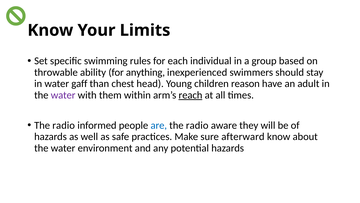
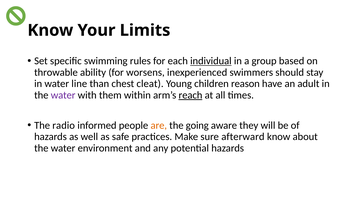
individual underline: none -> present
anything: anything -> worsens
gaff: gaff -> line
head: head -> cleat
are colour: blue -> orange
radio at (197, 125): radio -> going
